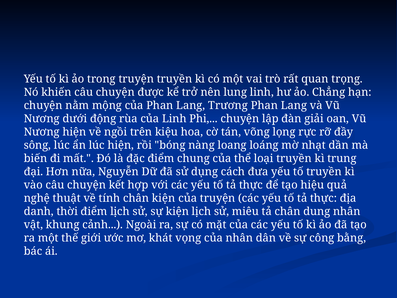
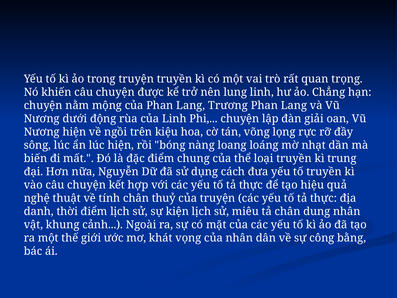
chân kiện: kiện -> thuỷ
